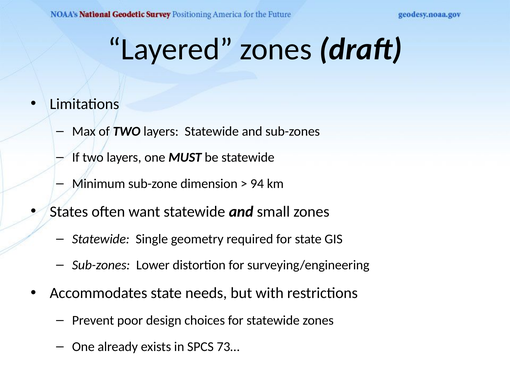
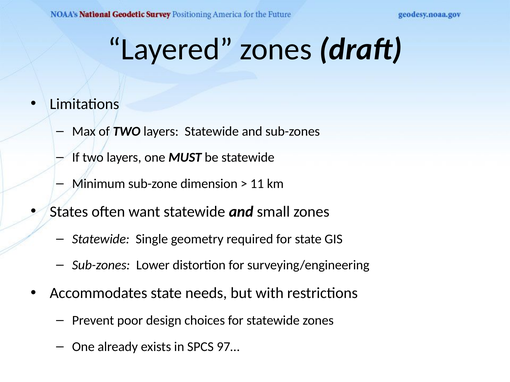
94: 94 -> 11
73…: 73… -> 97…
